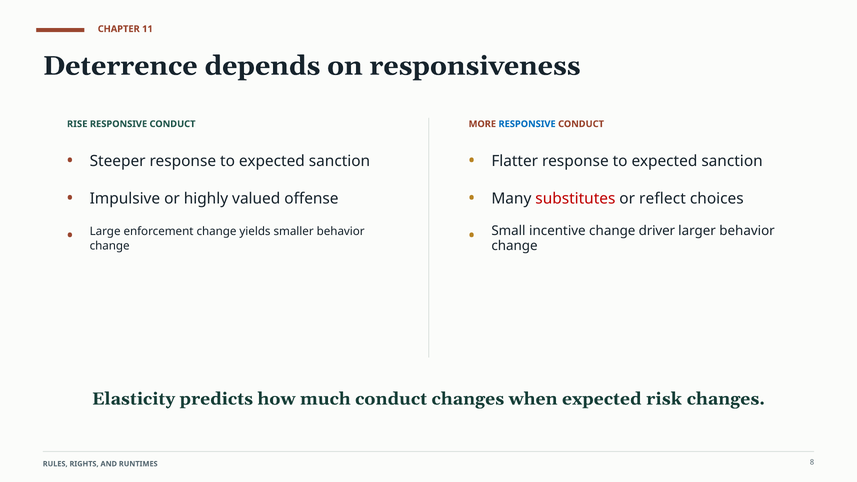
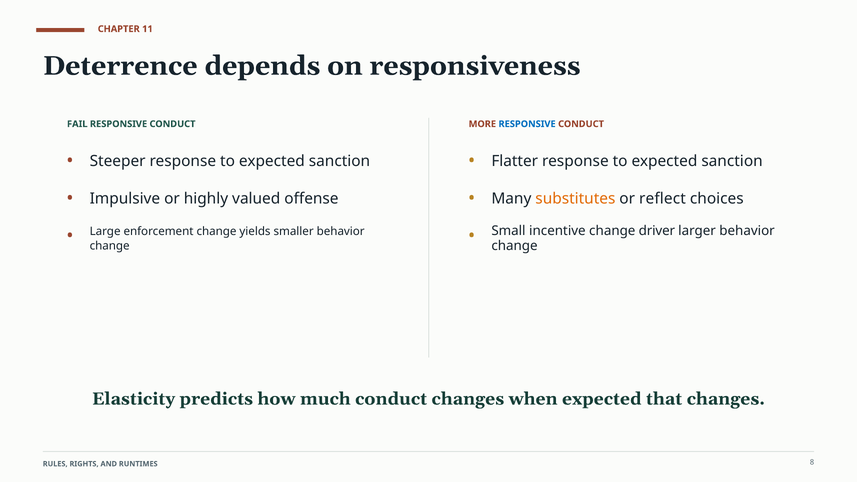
RISE: RISE -> FAIL
substitutes colour: red -> orange
risk: risk -> that
